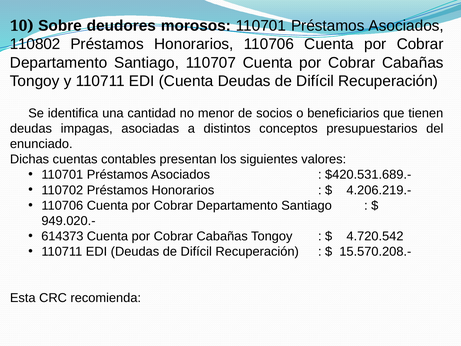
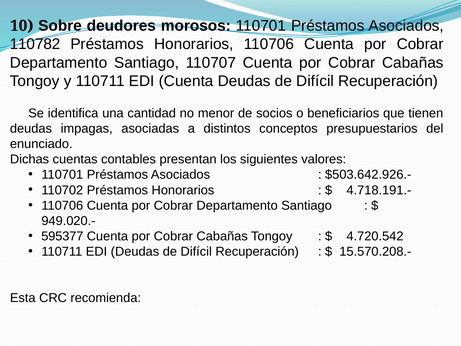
110802: 110802 -> 110782
$420.531.689.-: $420.531.689.- -> $503.642.926.-
4.206.219.-: 4.206.219.- -> 4.718.191.-
614373: 614373 -> 595377
